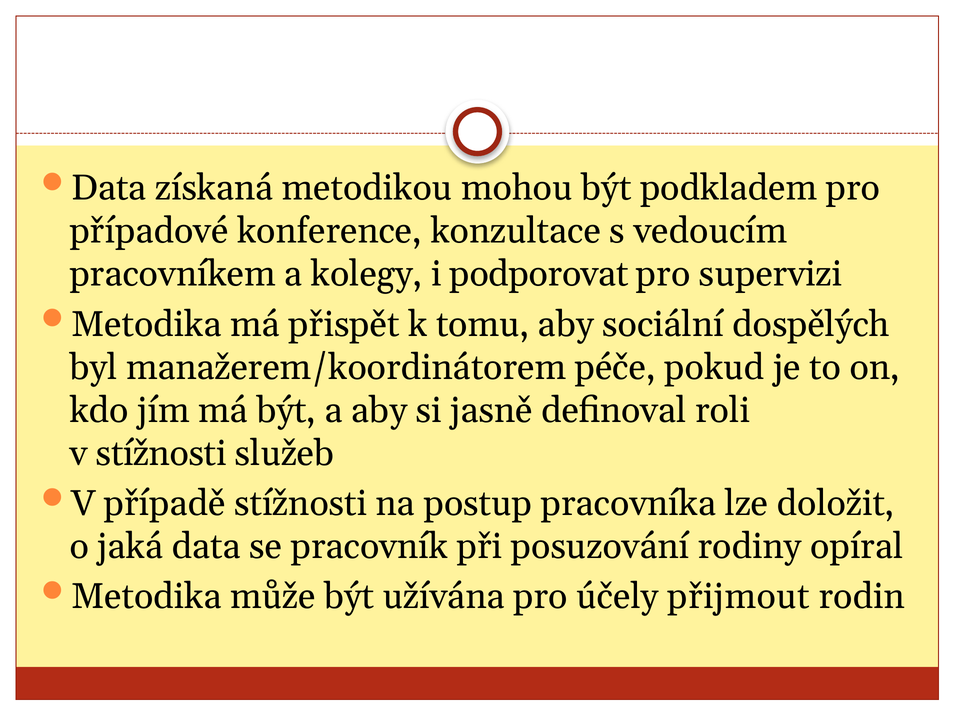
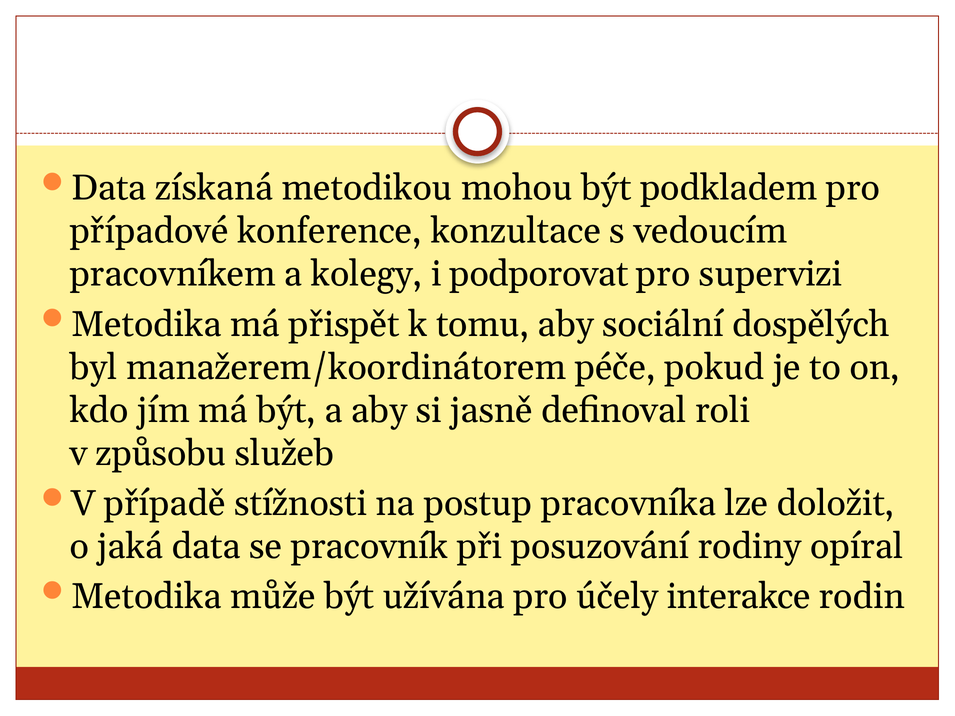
v stížnosti: stížnosti -> způsobu
přijmout: přijmout -> interakce
